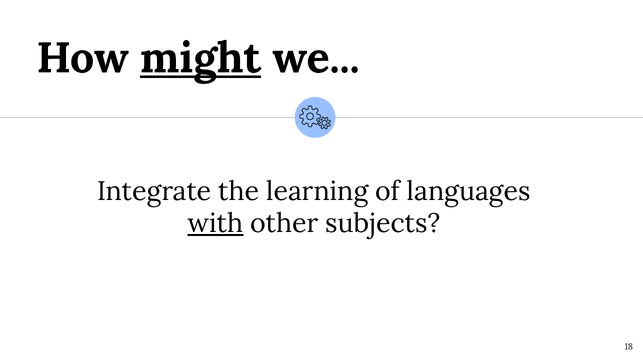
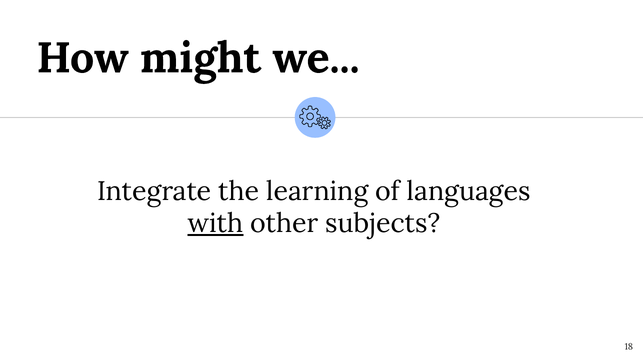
might underline: present -> none
